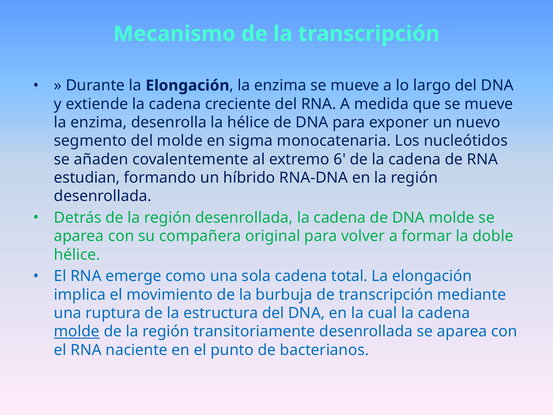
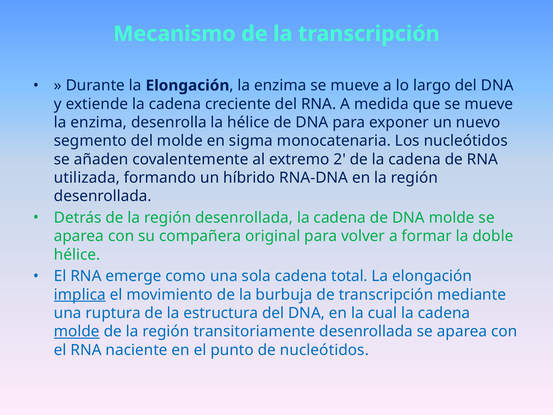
6: 6 -> 2
estudian: estudian -> utilizada
implica underline: none -> present
de bacterianos: bacterianos -> nucleótidos
